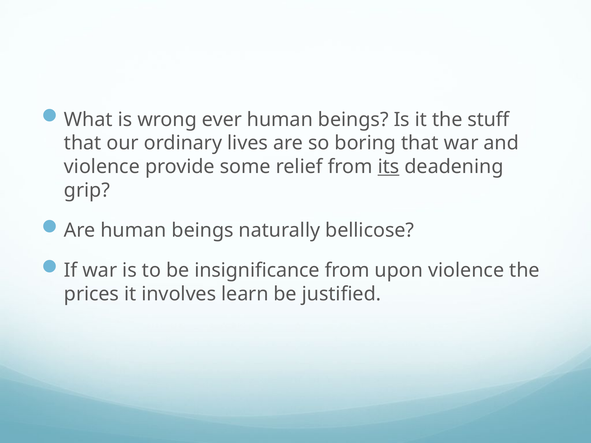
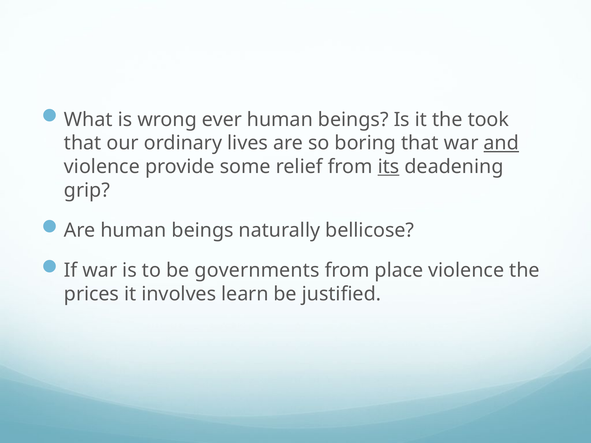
stuff: stuff -> took
and underline: none -> present
insignificance: insignificance -> governments
upon: upon -> place
